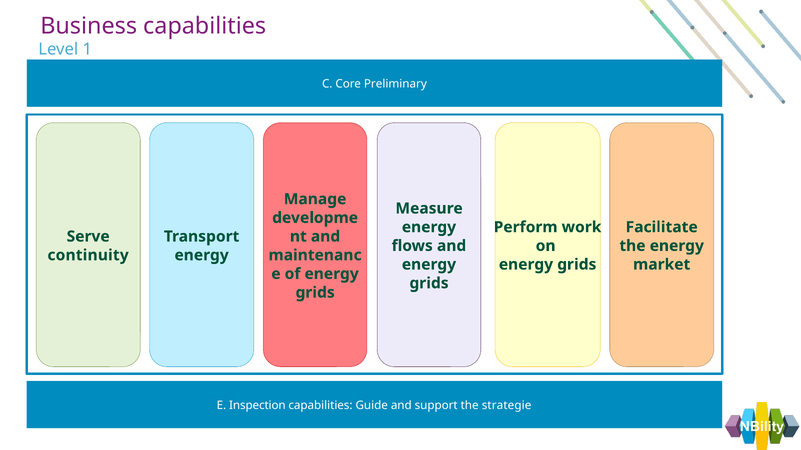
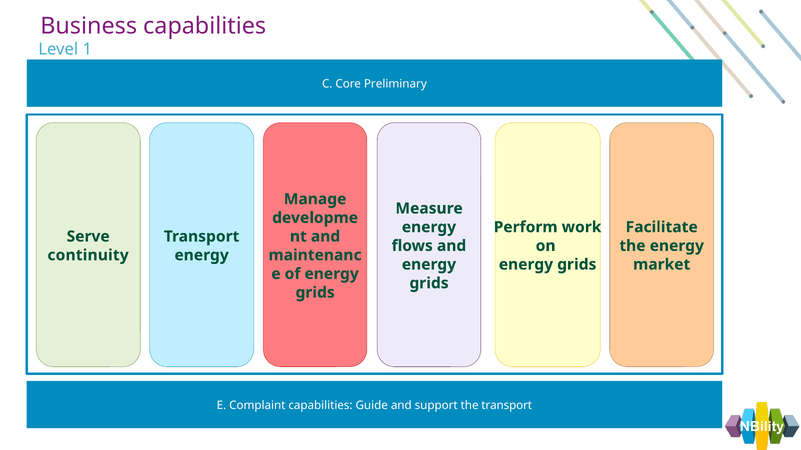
Inspection: Inspection -> Complaint
the strategie: strategie -> transport
